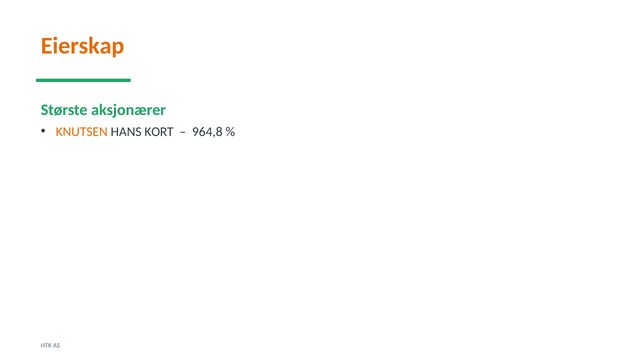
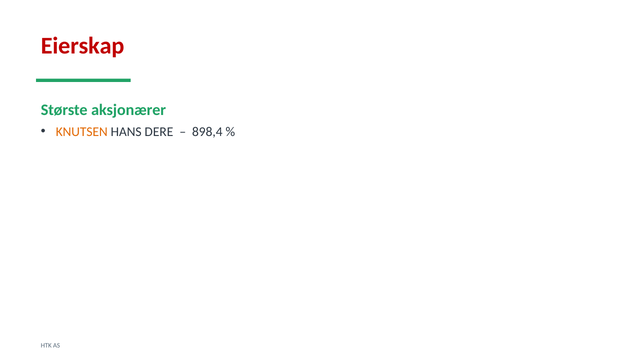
Eierskap colour: orange -> red
KORT: KORT -> DERE
964,8: 964,8 -> 898,4
